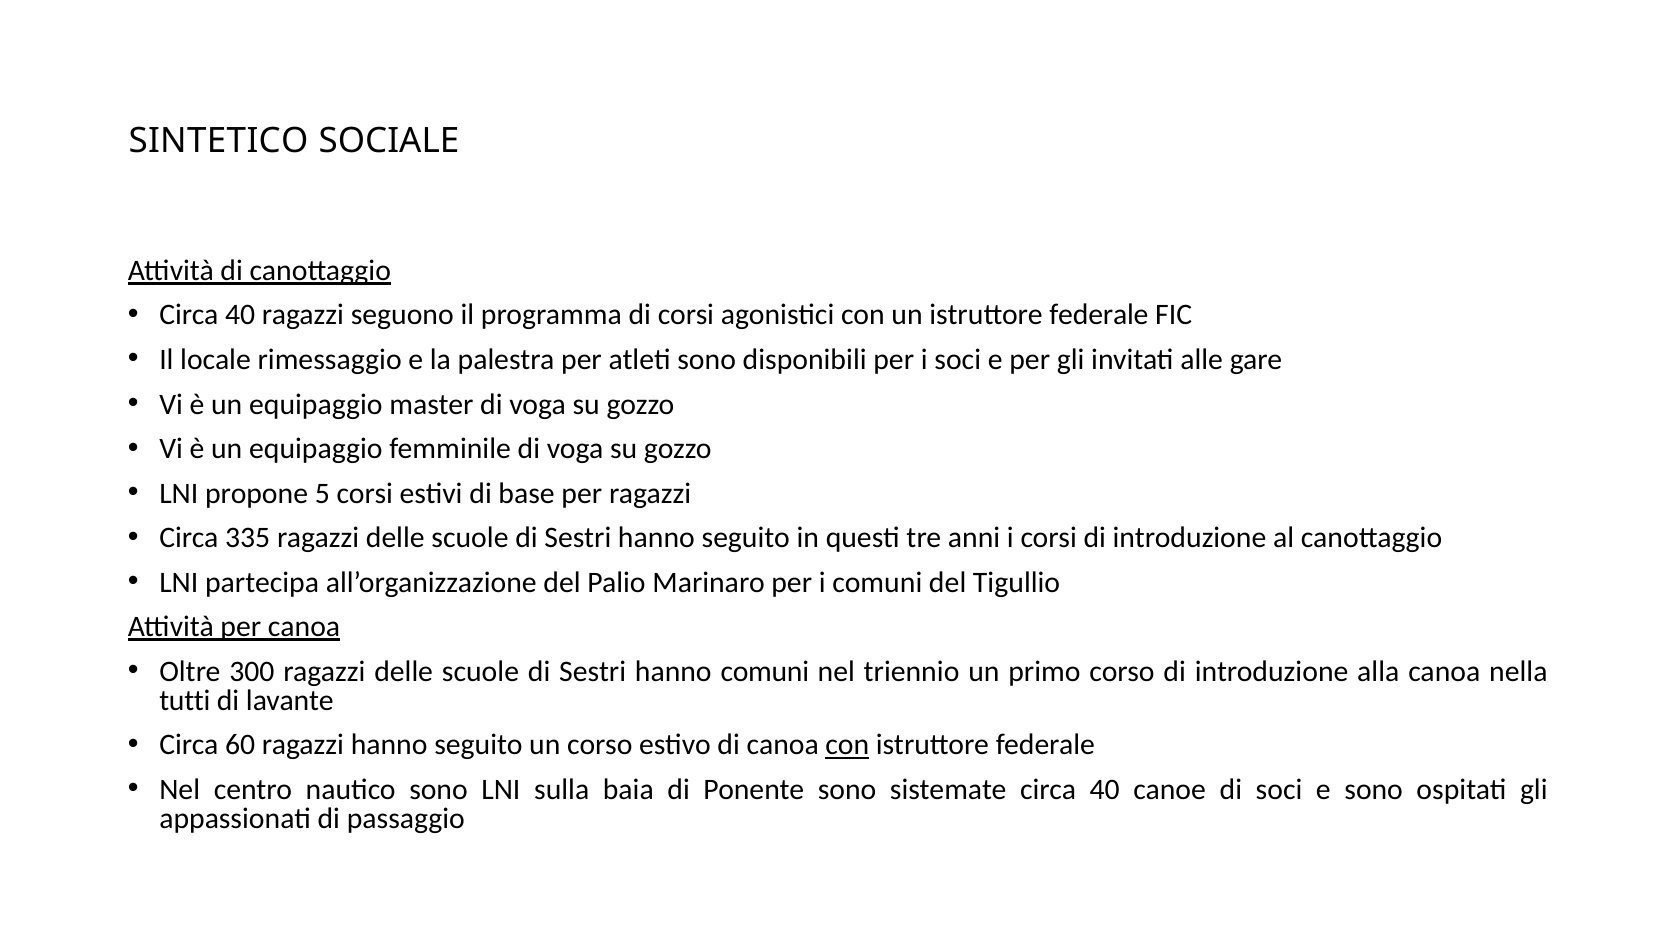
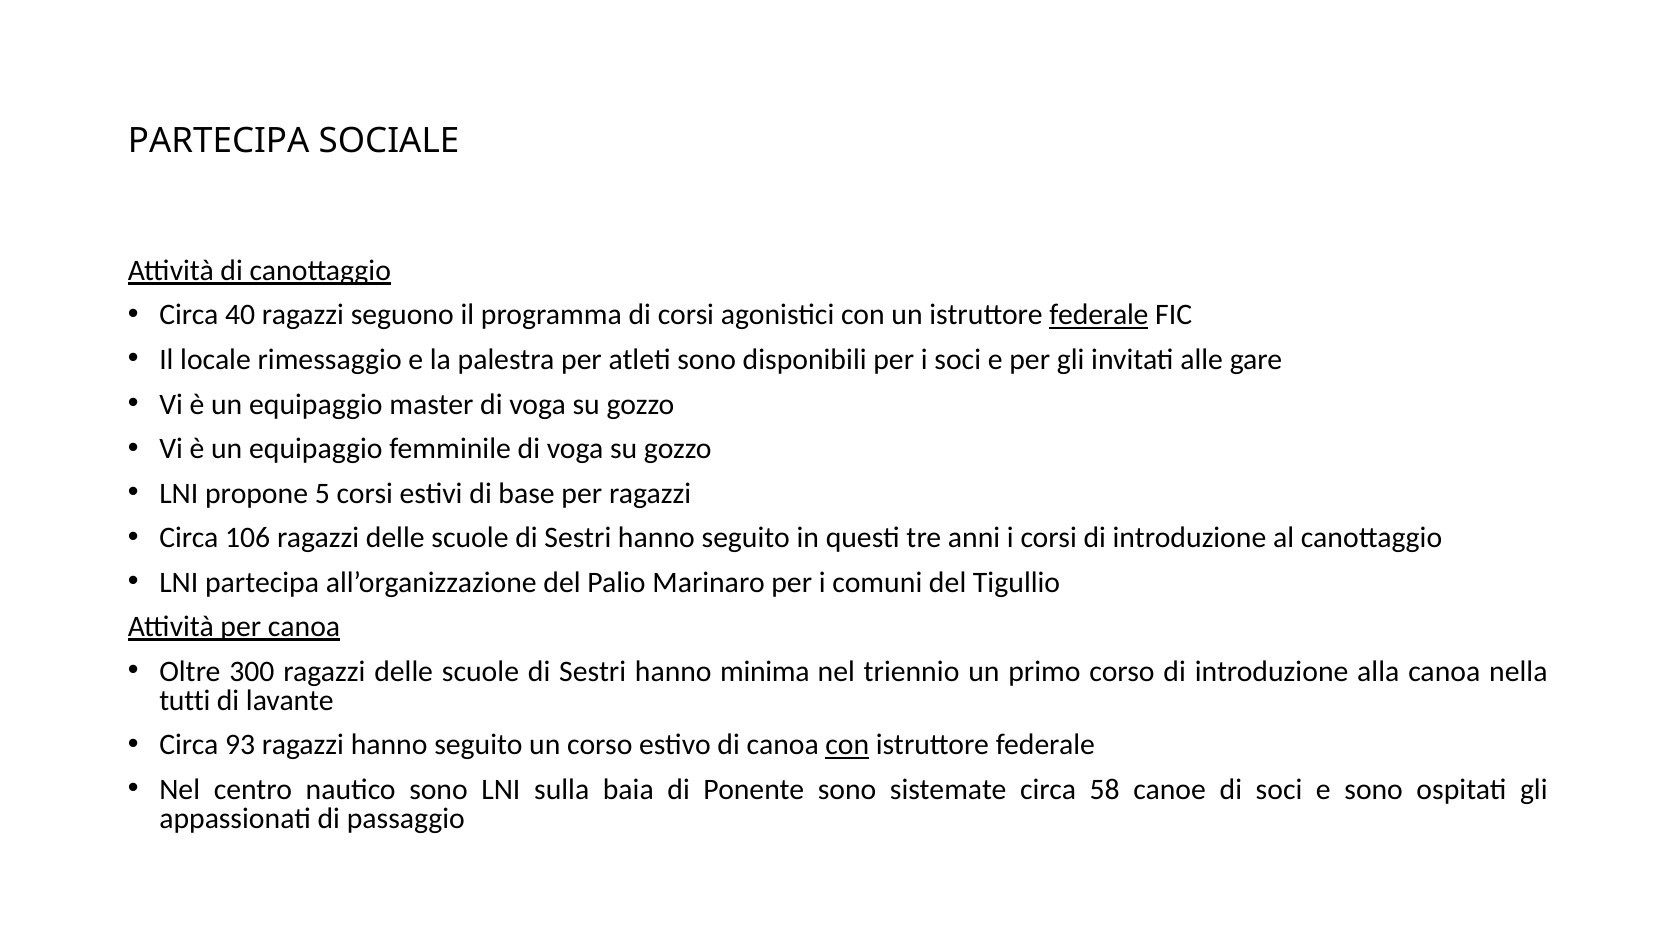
SINTETICO at (218, 141): SINTETICO -> PARTECIPA
federale at (1099, 315) underline: none -> present
335: 335 -> 106
hanno comuni: comuni -> minima
60: 60 -> 93
sistemate circa 40: 40 -> 58
